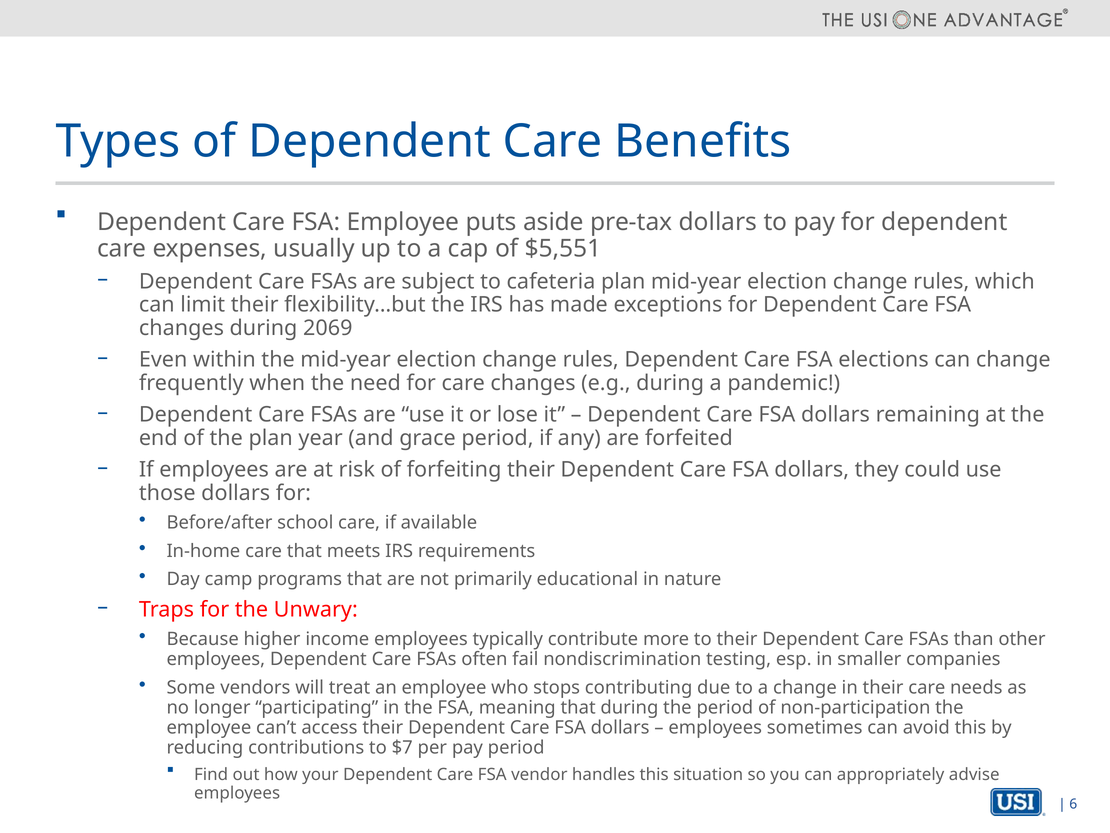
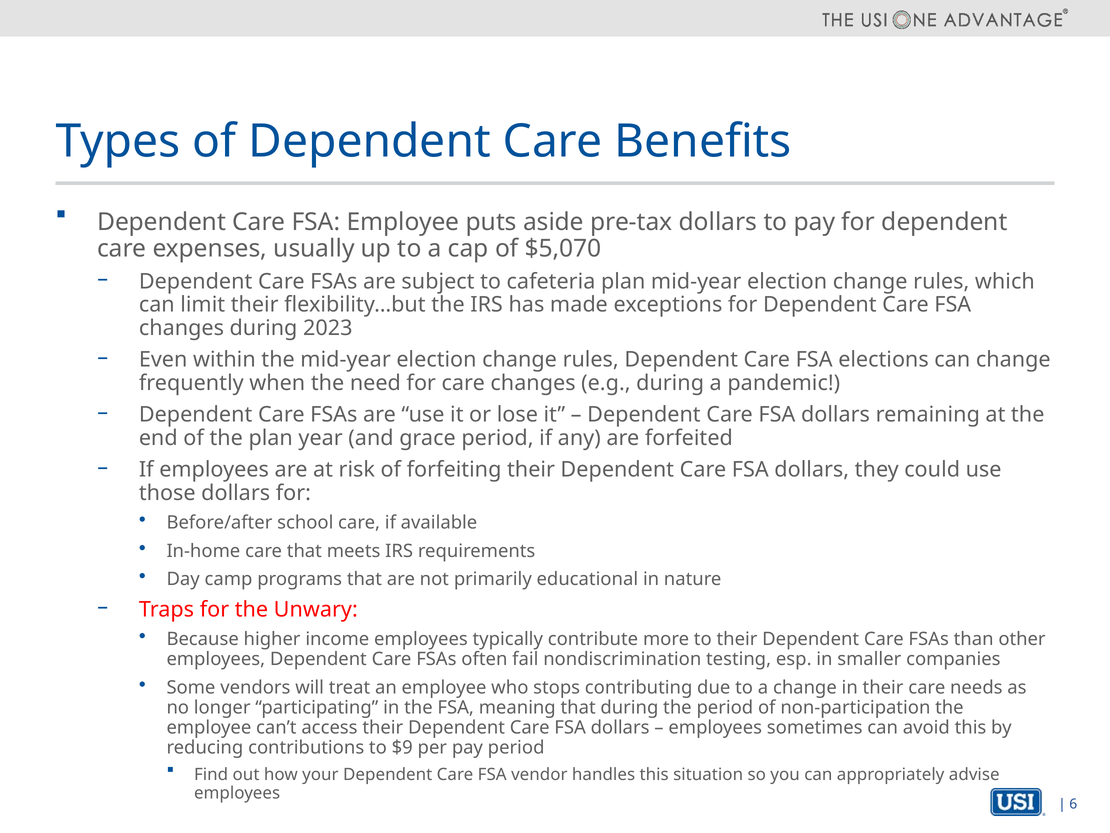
$5,551: $5,551 -> $5,070
2069: 2069 -> 2023
$7: $7 -> $9
